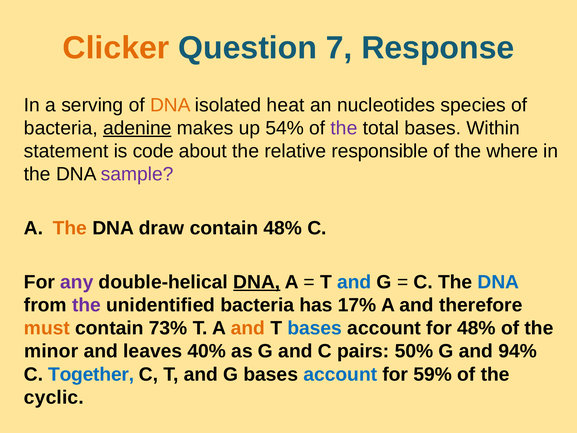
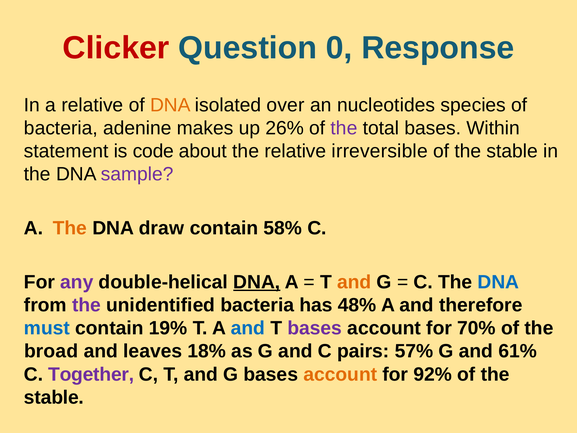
Clicker colour: orange -> red
7: 7 -> 0
a serving: serving -> relative
heat: heat -> over
adenine underline: present -> none
54%: 54% -> 26%
responsible: responsible -> irreversible
where at (512, 151): where -> stable
contain 48%: 48% -> 58%
and at (354, 282) colour: blue -> orange
17%: 17% -> 48%
must colour: orange -> blue
73%: 73% -> 19%
and at (248, 328) colour: orange -> blue
bases at (315, 328) colour: blue -> purple
for 48%: 48% -> 70%
minor: minor -> broad
40%: 40% -> 18%
50%: 50% -> 57%
94%: 94% -> 61%
Together colour: blue -> purple
account at (340, 374) colour: blue -> orange
59%: 59% -> 92%
cyclic at (54, 397): cyclic -> stable
